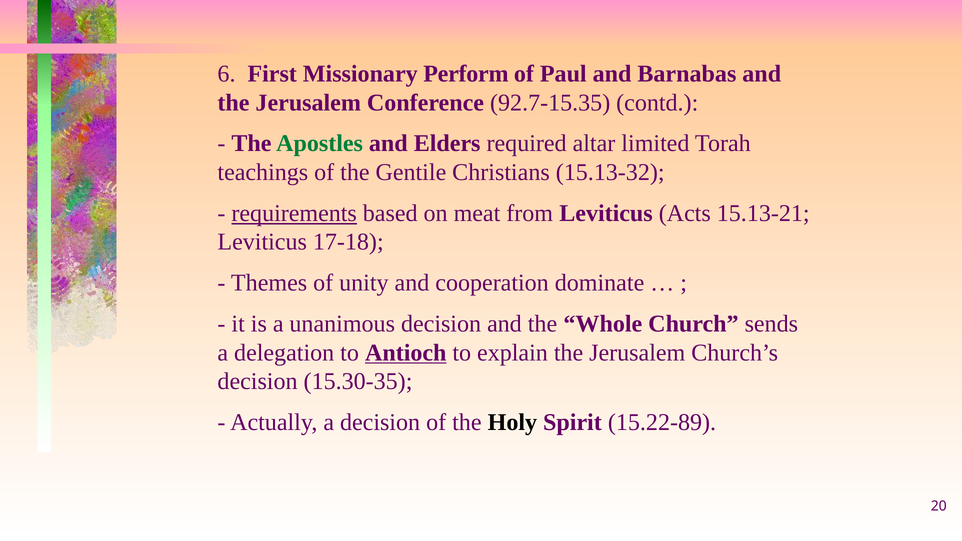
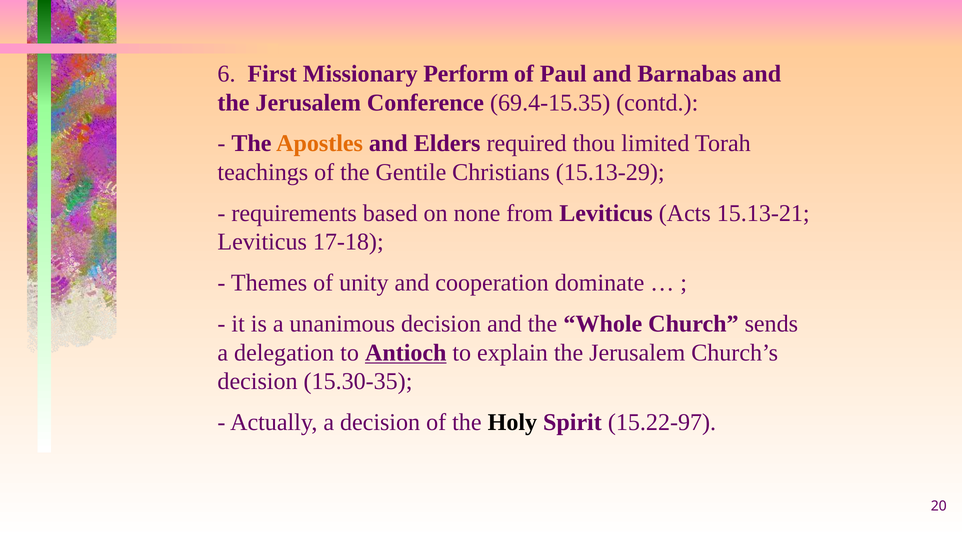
92.7-15.35: 92.7-15.35 -> 69.4-15.35
Apostles colour: green -> orange
altar: altar -> thou
15.13-32: 15.13-32 -> 15.13-29
requirements underline: present -> none
meat: meat -> none
15.22-89: 15.22-89 -> 15.22-97
